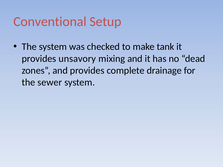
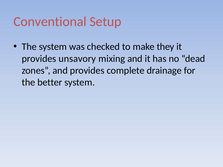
tank: tank -> they
sewer: sewer -> better
